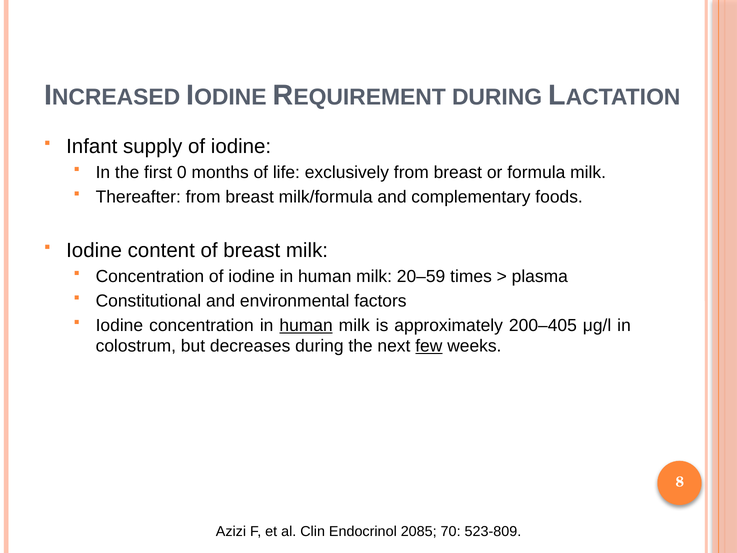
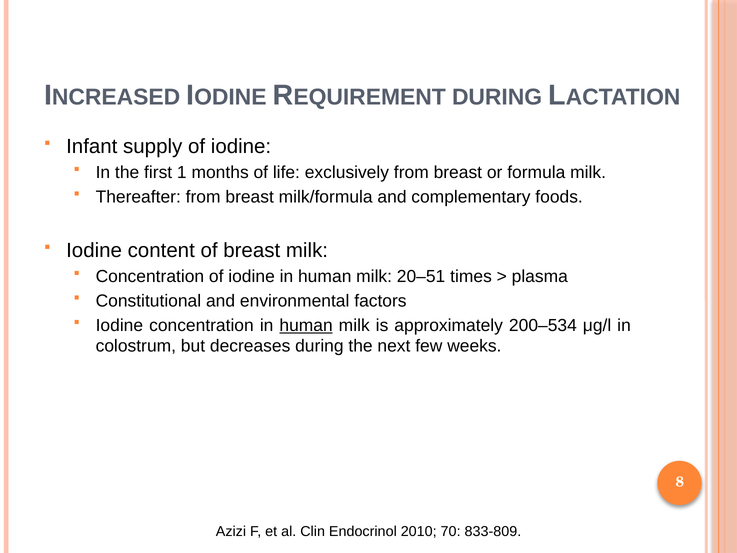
0: 0 -> 1
20–59: 20–59 -> 20–51
200–405: 200–405 -> 200–534
few underline: present -> none
2085: 2085 -> 2010
523-809: 523-809 -> 833-809
